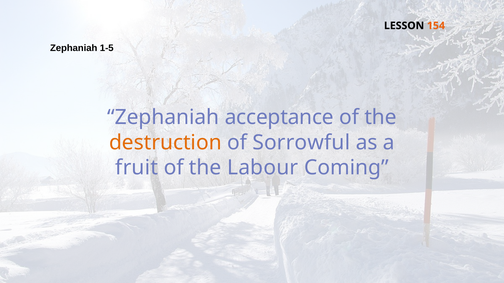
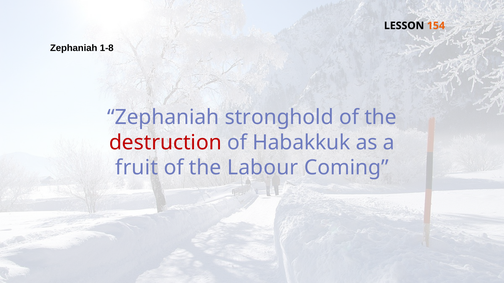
1-5: 1-5 -> 1-8
acceptance: acceptance -> stronghold
destruction colour: orange -> red
Sorrowful: Sorrowful -> Habakkuk
